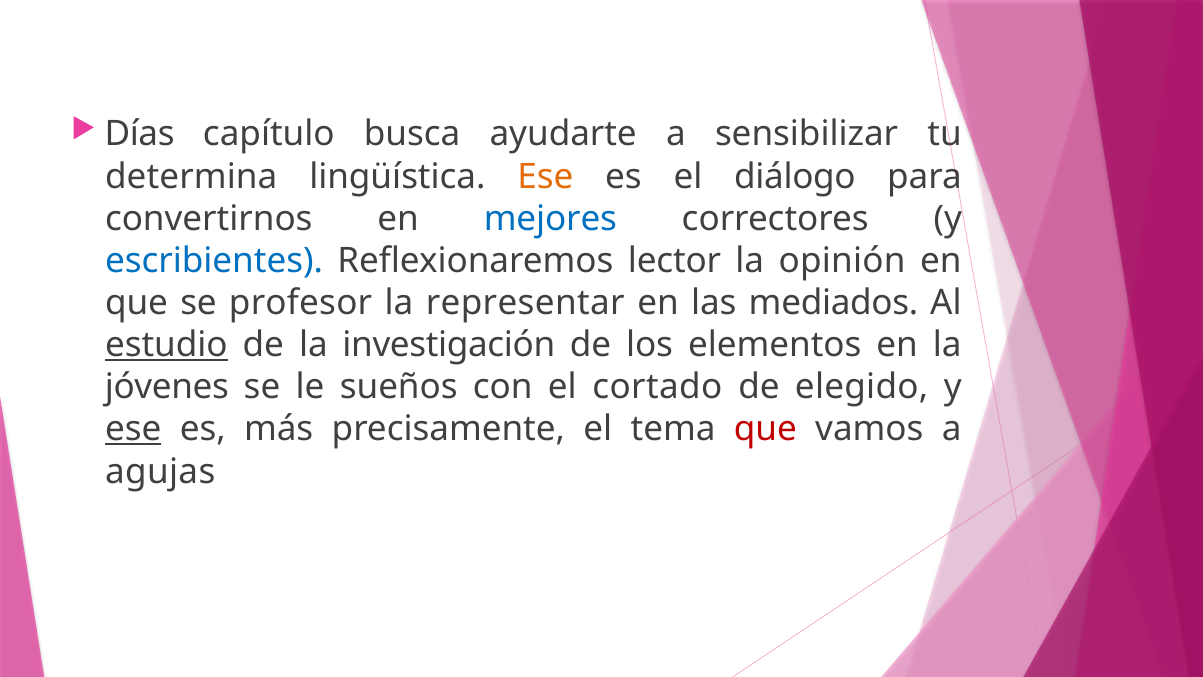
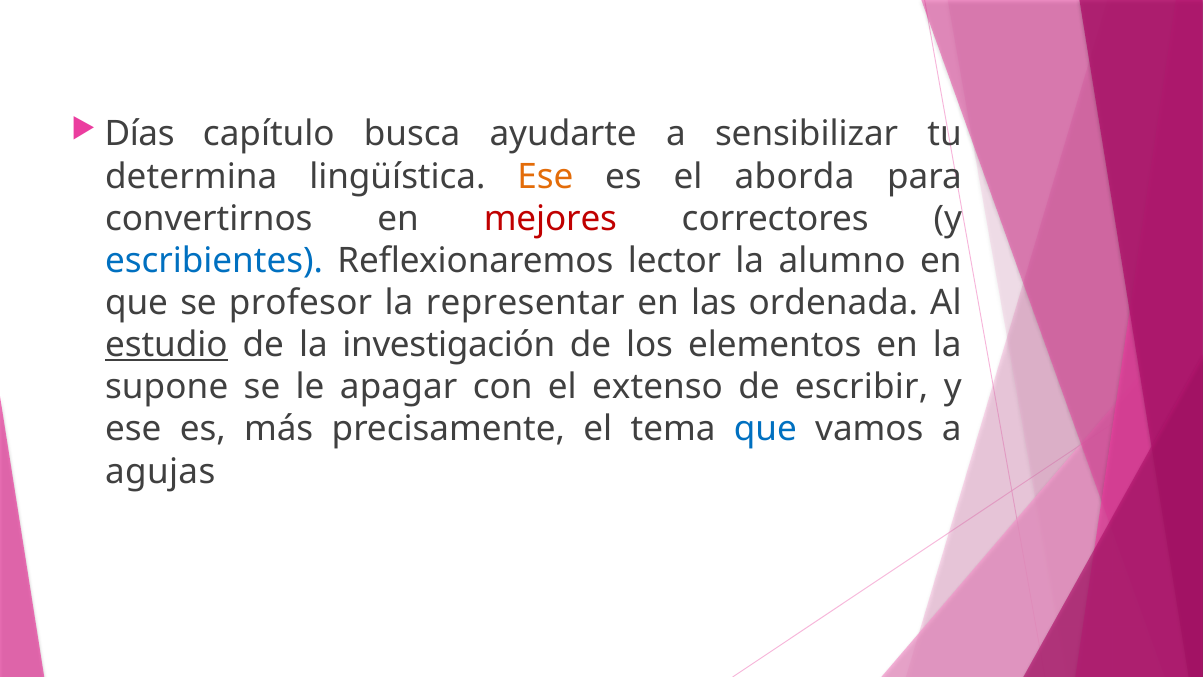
diálogo: diálogo -> aborda
mejores colour: blue -> red
opinión: opinión -> alumno
mediados: mediados -> ordenada
jóvenes: jóvenes -> supone
sueños: sueños -> apagar
cortado: cortado -> extenso
elegido: elegido -> escribir
ese at (133, 429) underline: present -> none
que at (765, 429) colour: red -> blue
